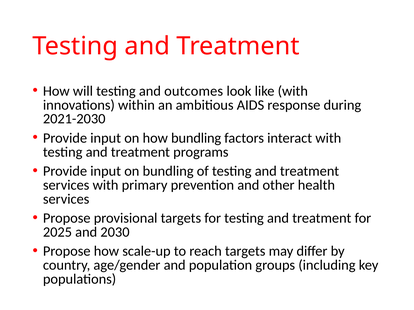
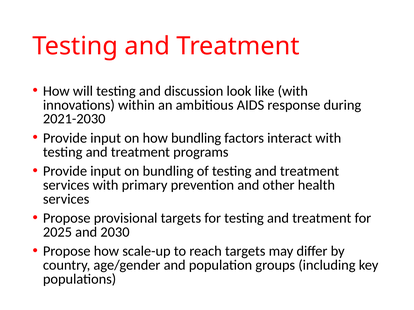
outcomes: outcomes -> discussion
